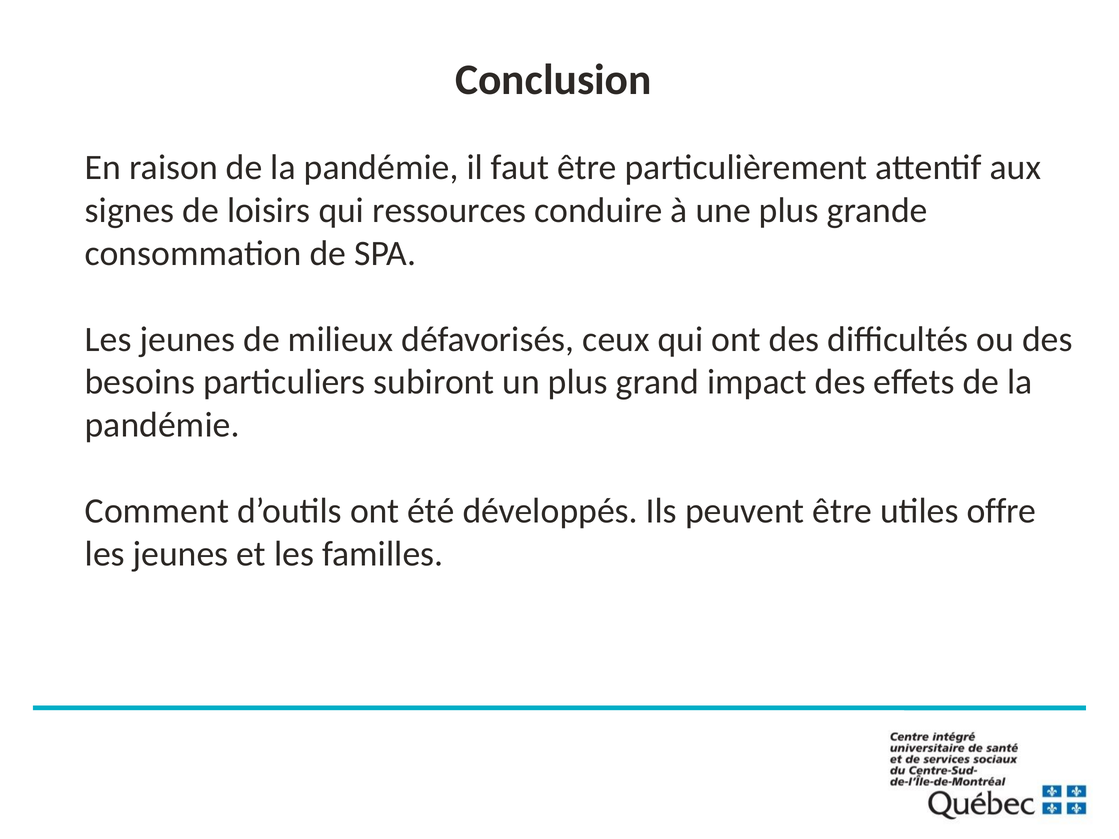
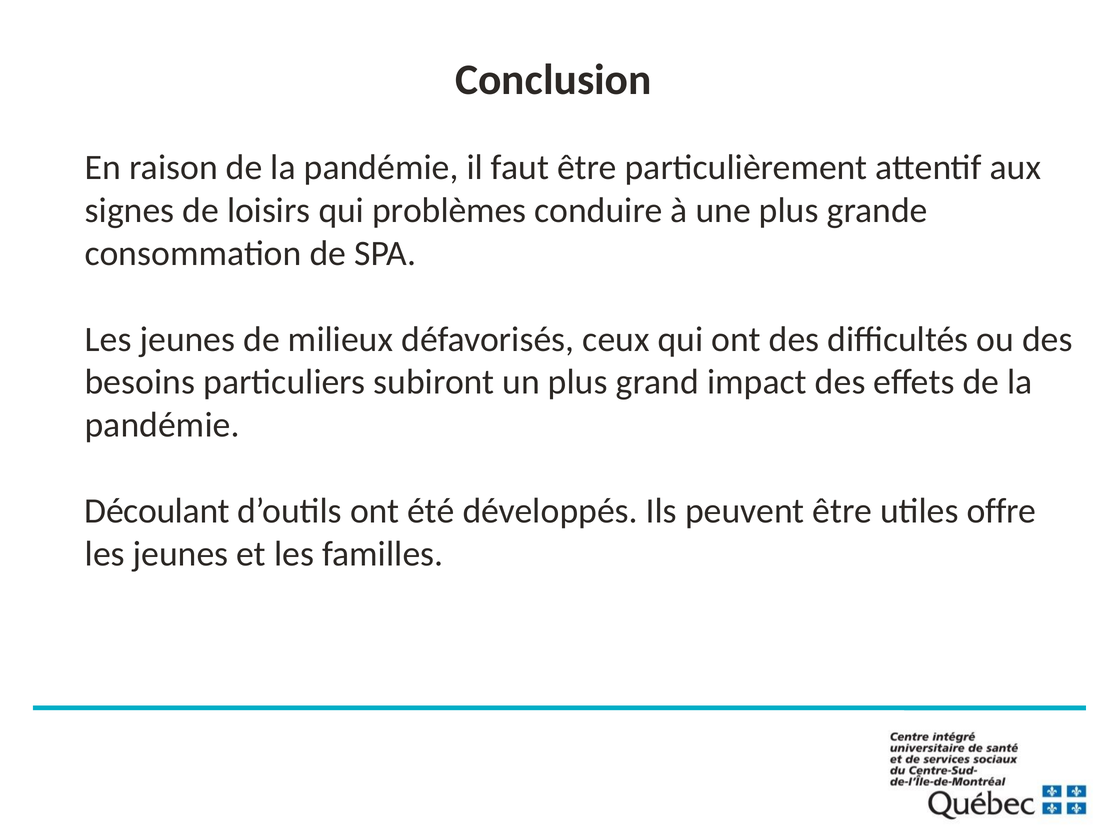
ressources: ressources -> problèmes
Comment: Comment -> Découlant
